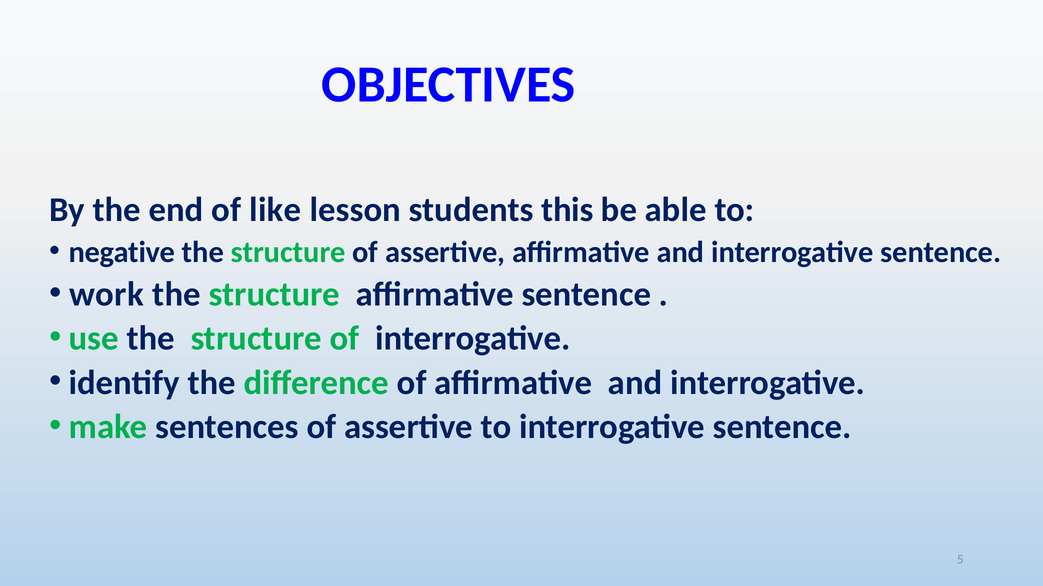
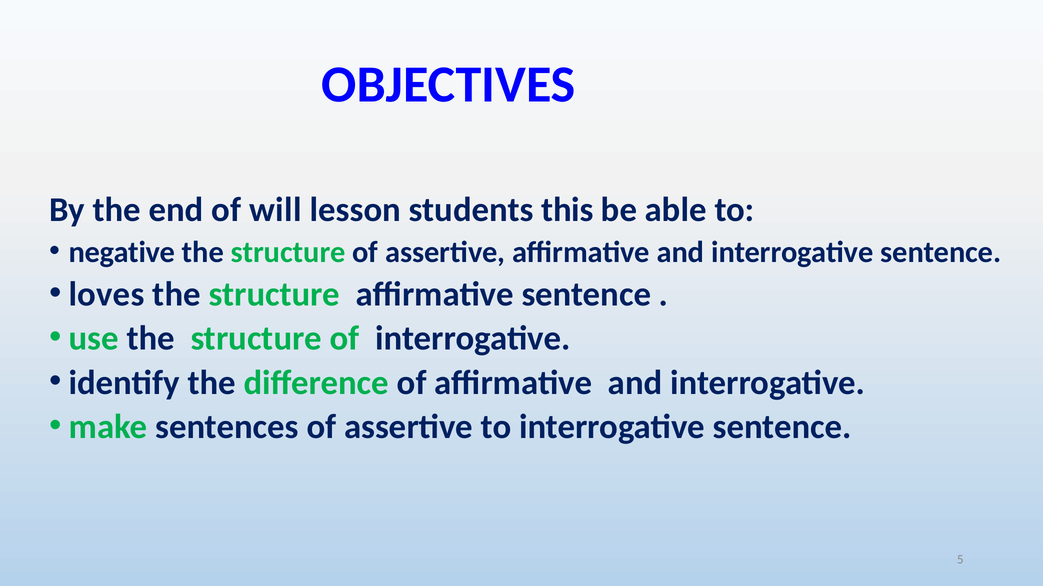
like: like -> will
work: work -> loves
